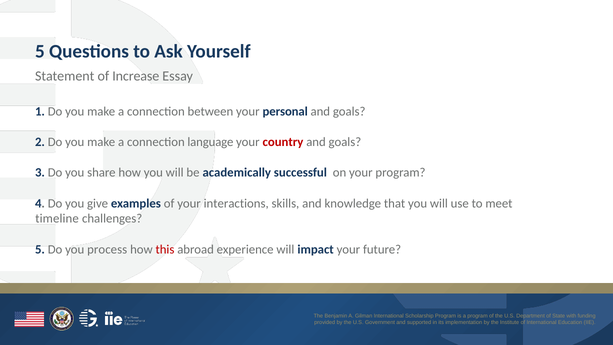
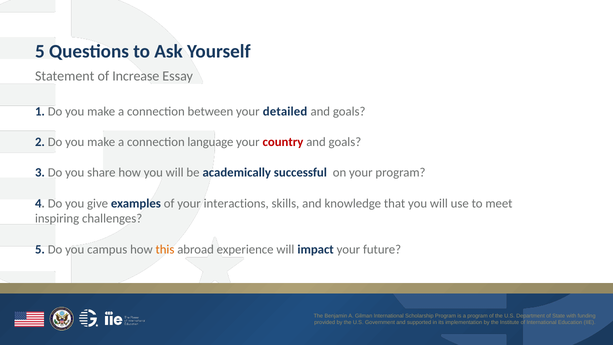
personal: personal -> detailed
timeline: timeline -> inspiring
process: process -> campus
this colour: red -> orange
